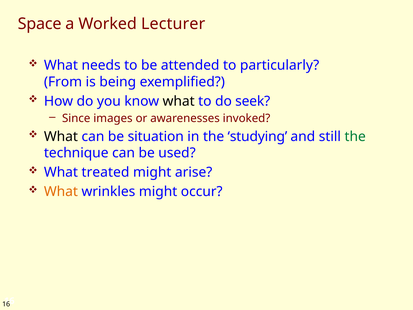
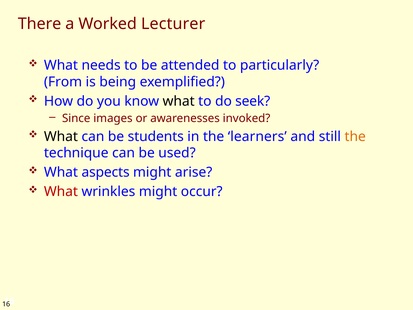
Space: Space -> There
situation: situation -> students
studying: studying -> learners
the at (355, 136) colour: green -> orange
treated: treated -> aspects
What at (61, 191) colour: orange -> red
